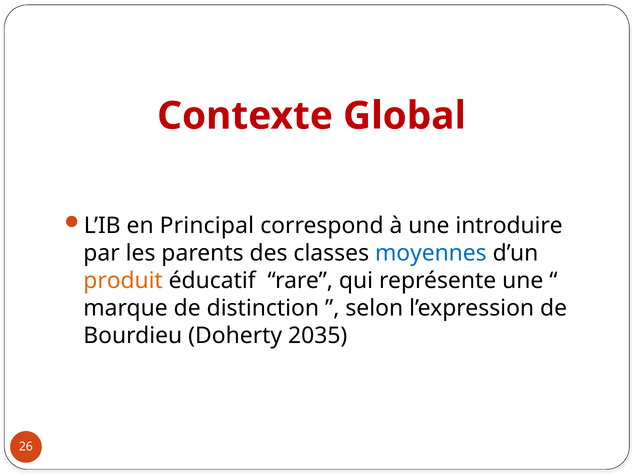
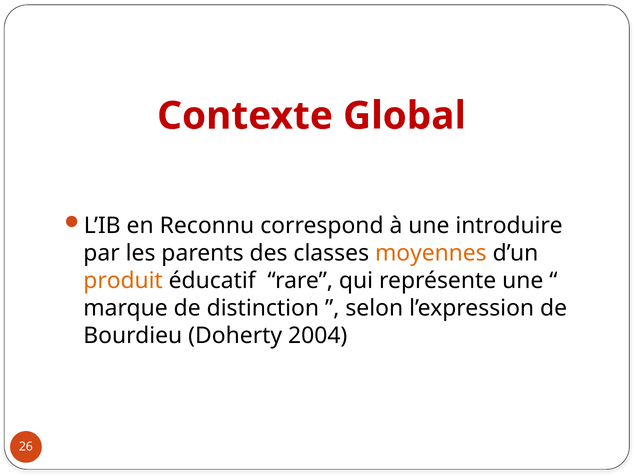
Principal: Principal -> Reconnu
moyennes colour: blue -> orange
2035: 2035 -> 2004
